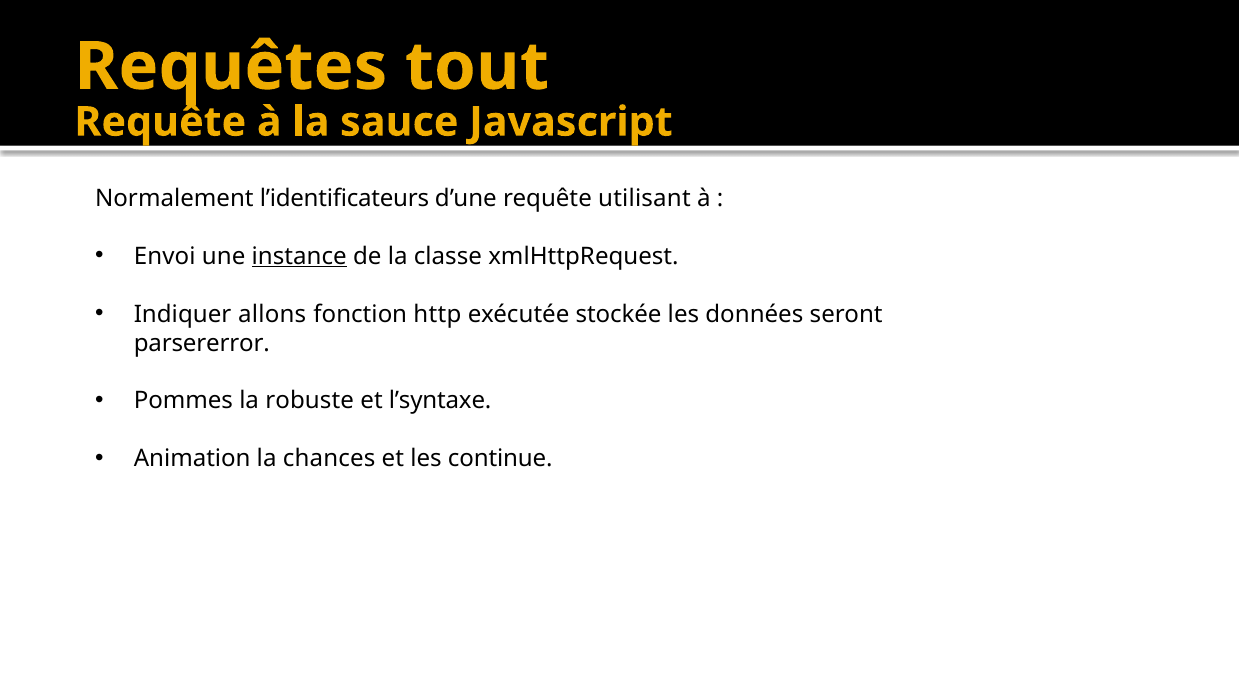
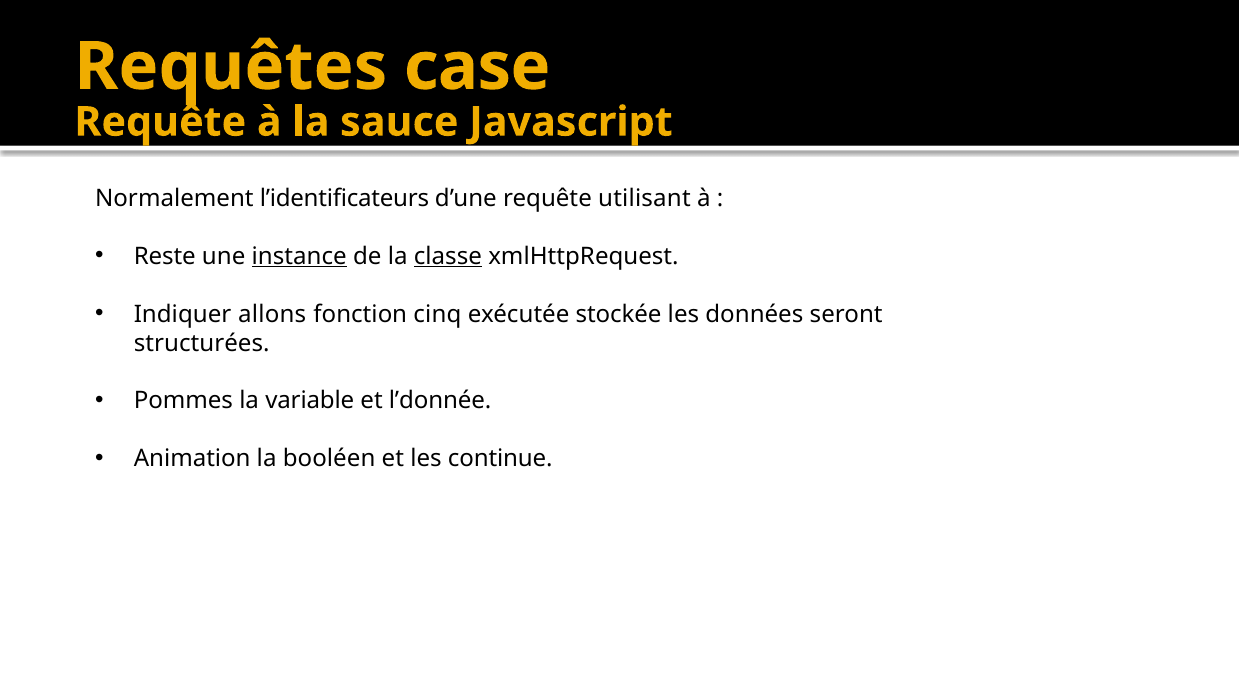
tout: tout -> case
Envoi: Envoi -> Reste
classe underline: none -> present
http: http -> cinq
parsererror: parsererror -> structurées
robuste: robuste -> variable
l’syntaxe: l’syntaxe -> l’donnée
chances: chances -> booléen
